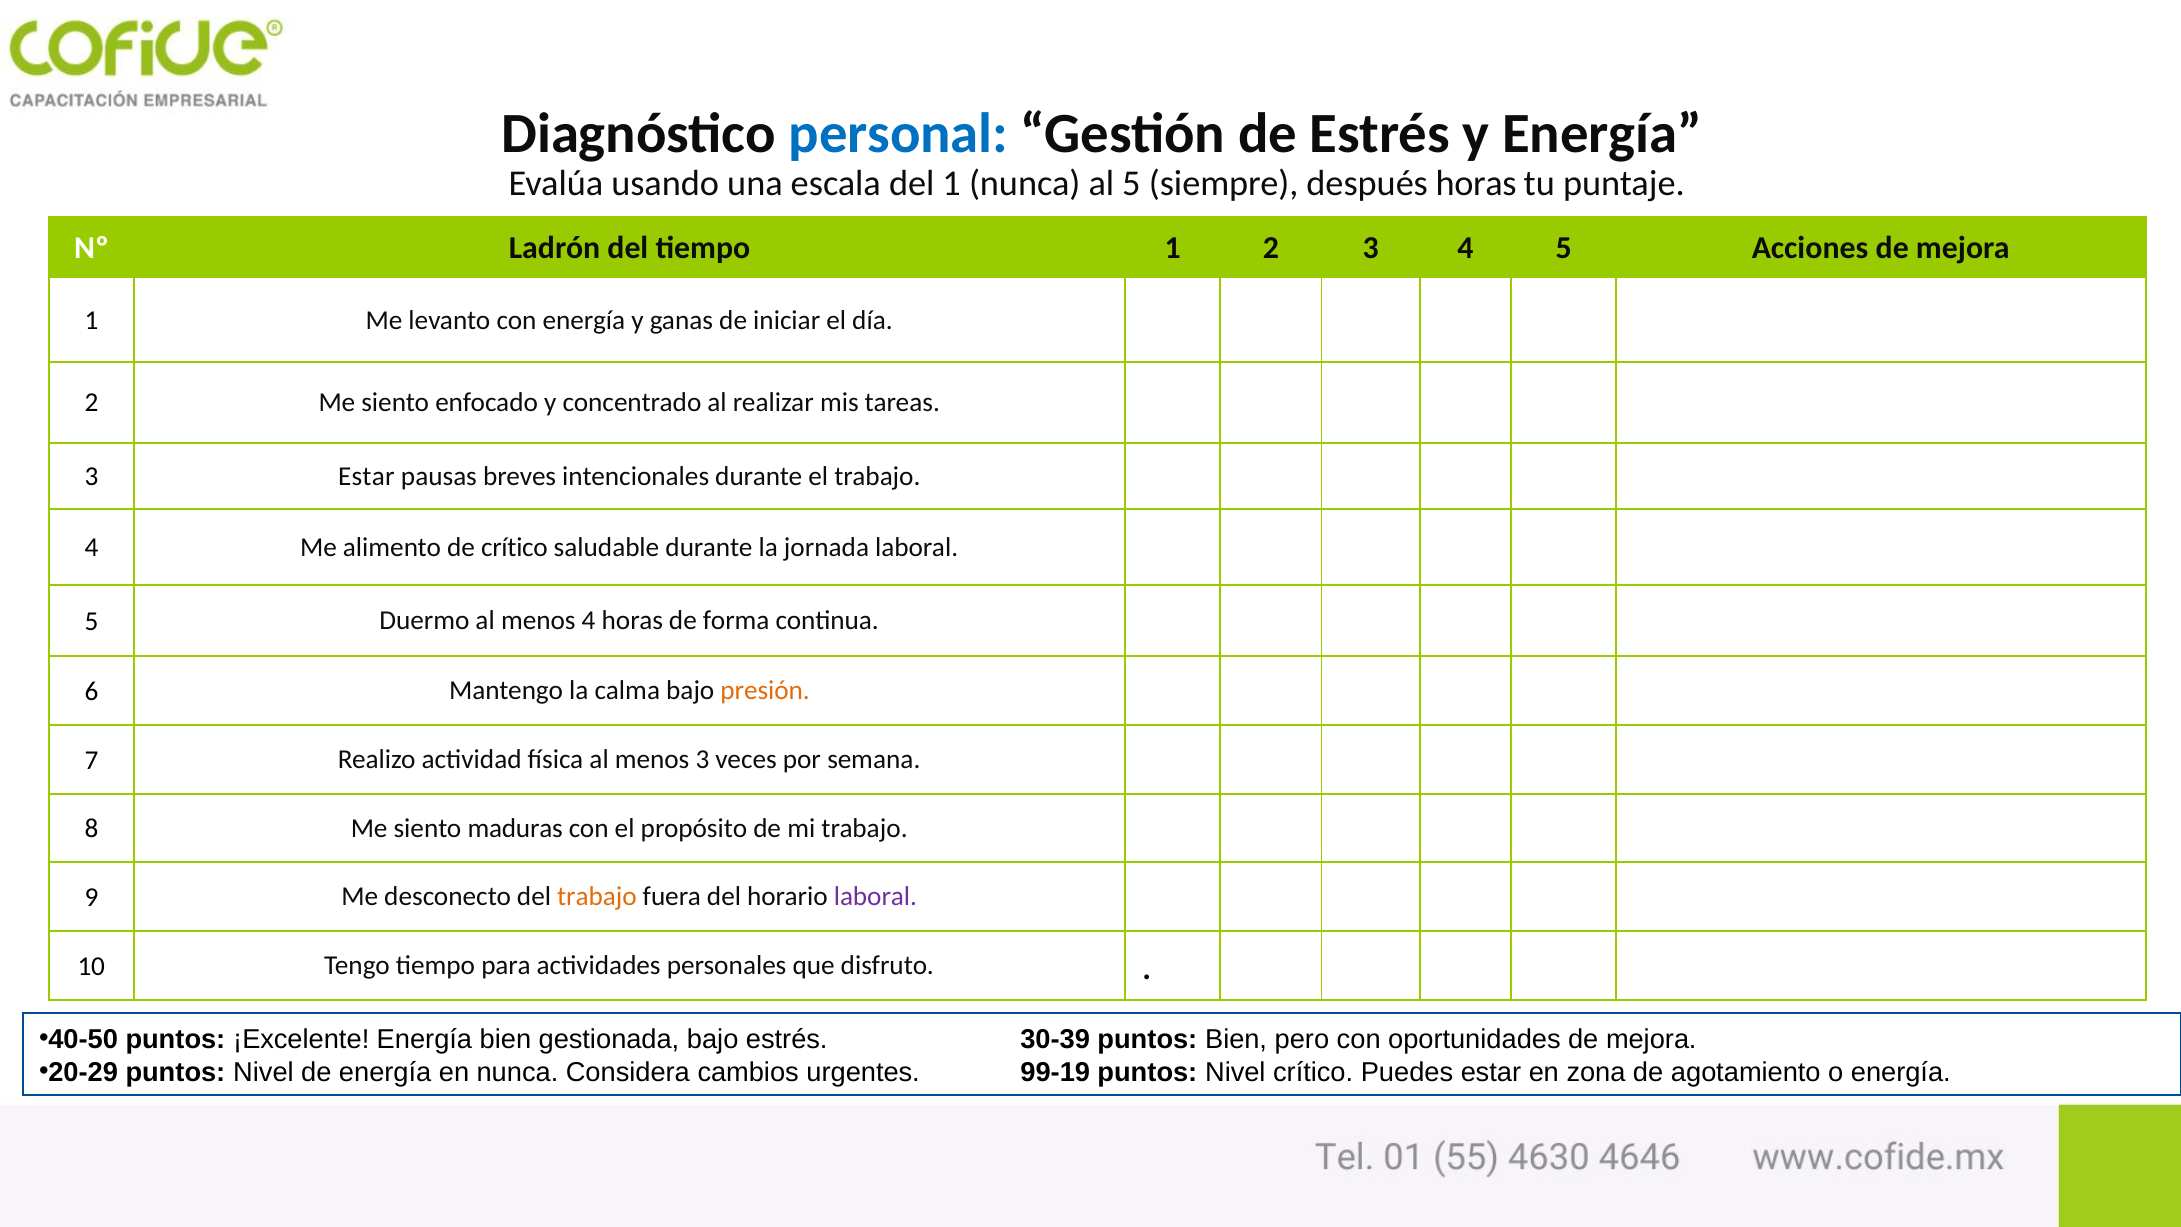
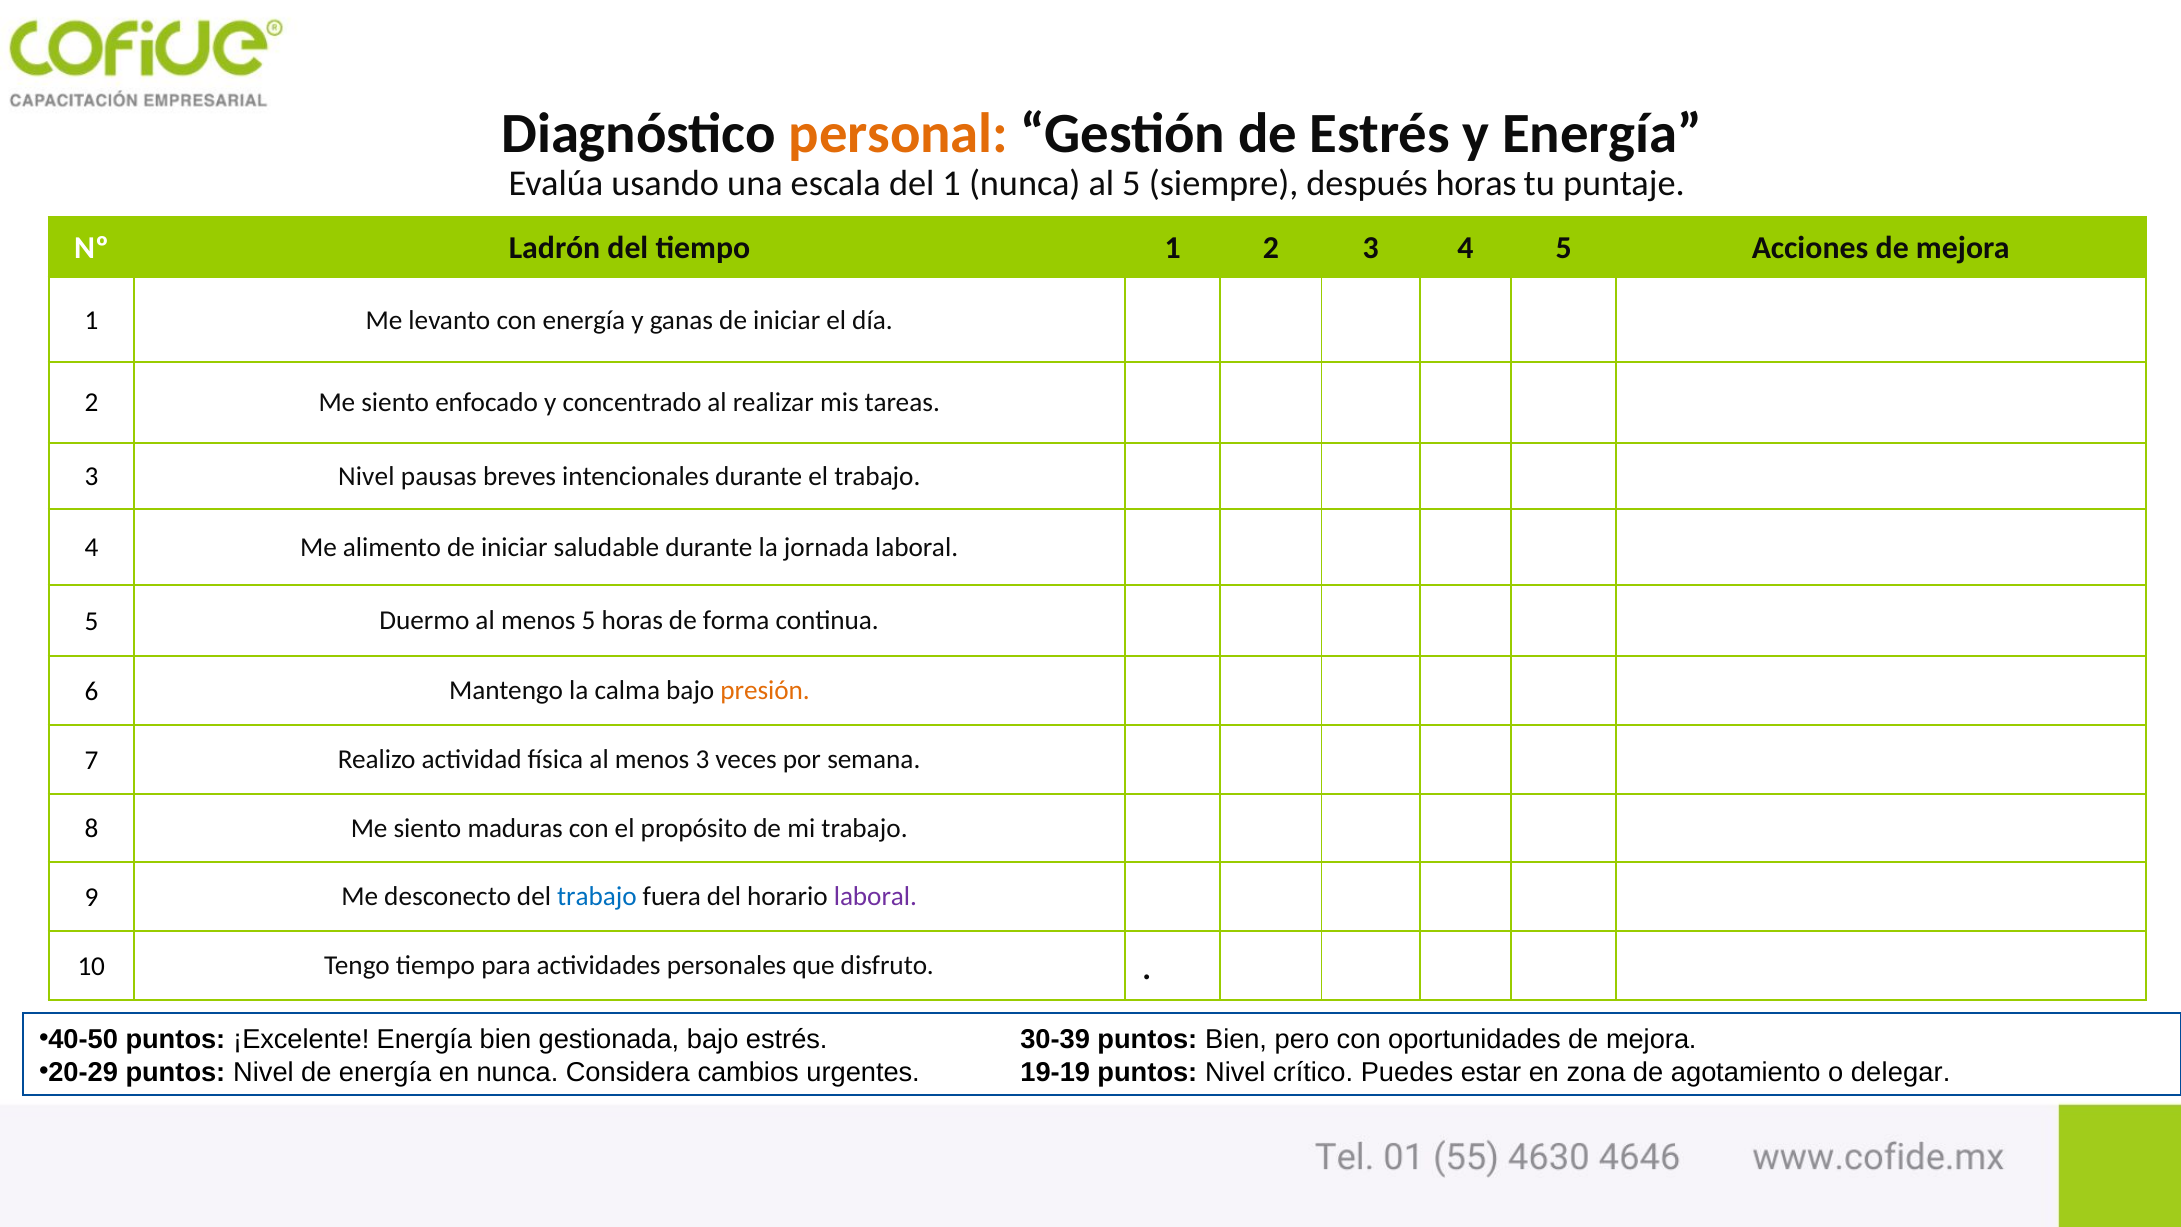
personal colour: blue -> orange
3 Estar: Estar -> Nivel
alimento de crítico: crítico -> iniciar
menos 4: 4 -> 5
trabajo at (597, 897) colour: orange -> blue
99-19: 99-19 -> 19-19
o energía: energía -> delegar
